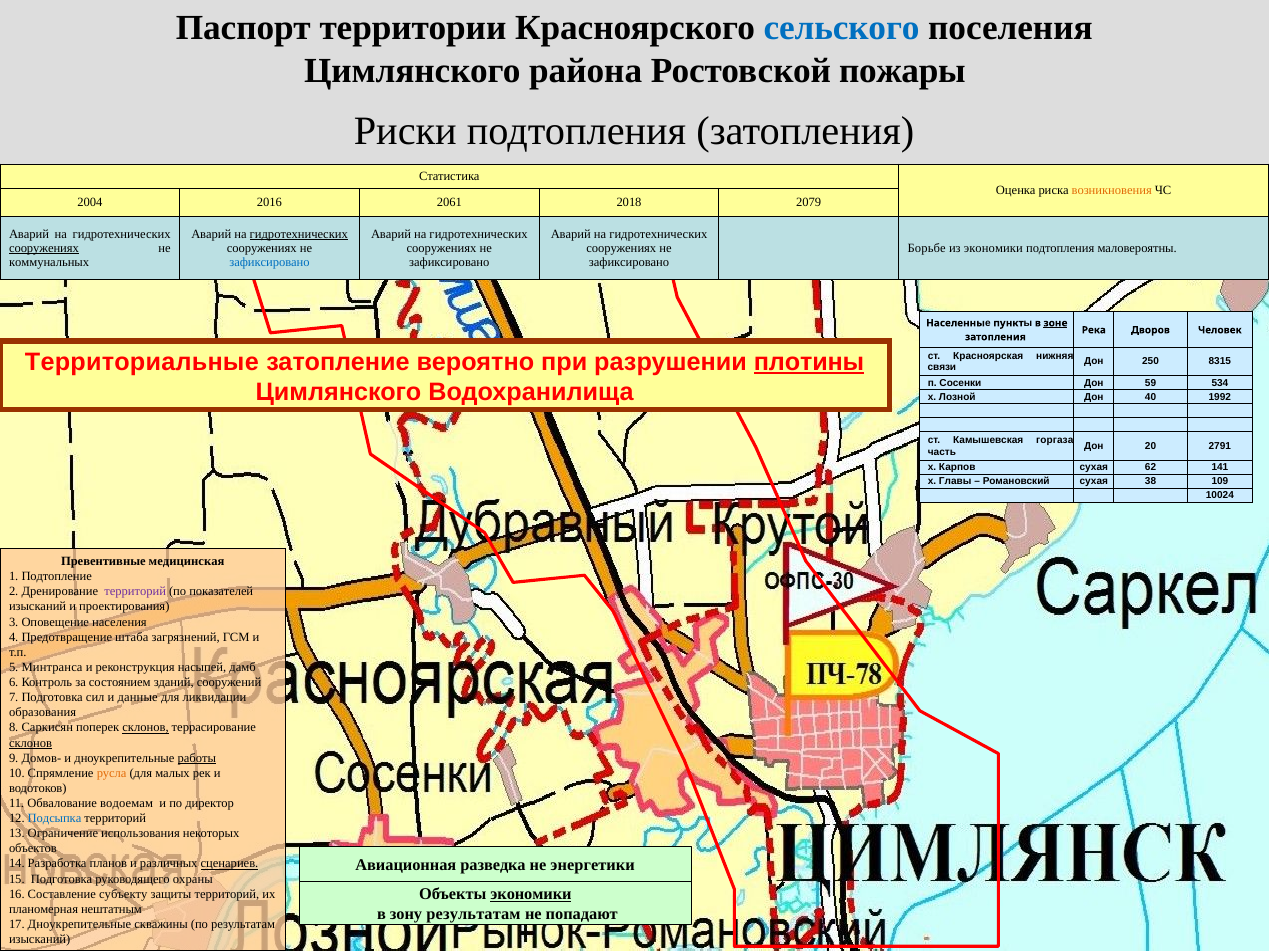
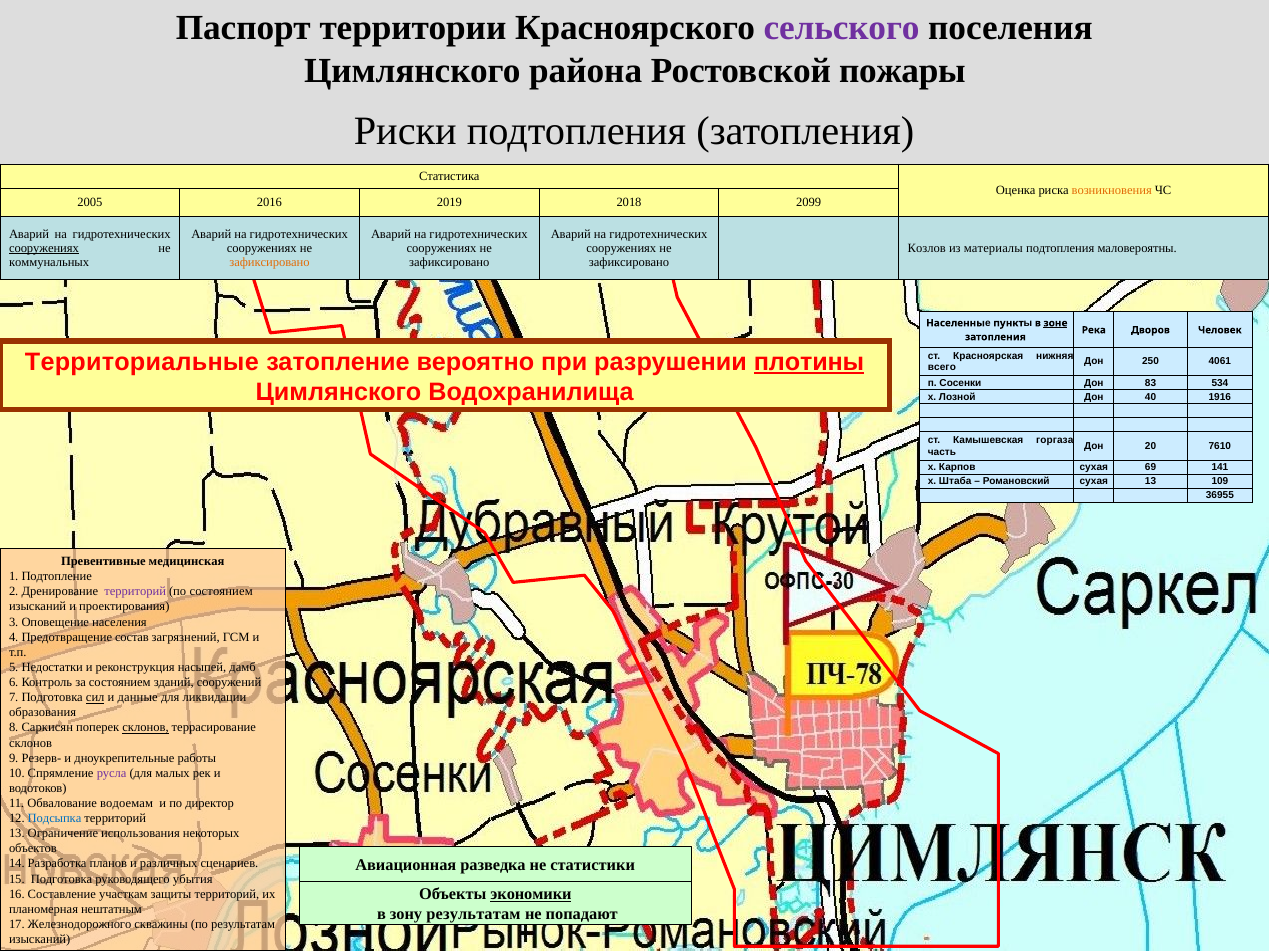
сельского colour: blue -> purple
2004: 2004 -> 2005
2061: 2061 -> 2019
2079: 2079 -> 2099
гидротехнических at (299, 234) underline: present -> none
Борьбе: Борьбе -> Козлов
из экономики: экономики -> материалы
зафиксировано at (270, 262) colour: blue -> orange
8315: 8315 -> 4061
связи: связи -> всего
59: 59 -> 83
1992: 1992 -> 1916
2791: 2791 -> 7610
62: 62 -> 69
Главы: Главы -> Штаба
сухая 38: 38 -> 13
10024: 10024 -> 36955
по показателей: показателей -> состоянием
штаба: штаба -> состав
Минтранса: Минтранса -> Недостатки
сил underline: none -> present
склонов at (31, 743) underline: present -> none
Домов-: Домов- -> Резерв-
работы underline: present -> none
русла colour: orange -> purple
сценариев underline: present -> none
энергетики: энергетики -> статистики
охраны: охраны -> убытия
субъекту: субъекту -> участкам
17 Дноукрепительные: Дноукрепительные -> Железнодорожного
